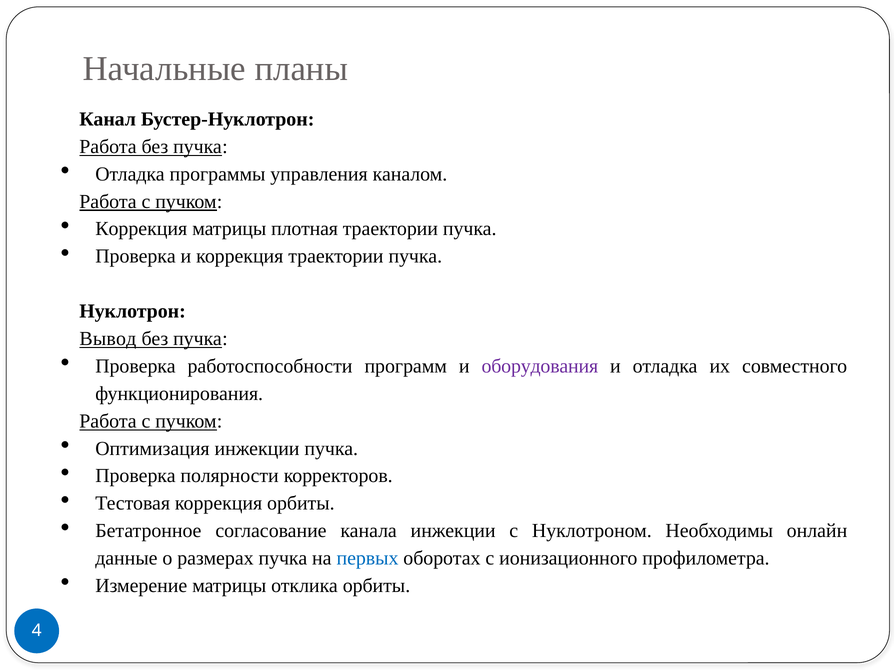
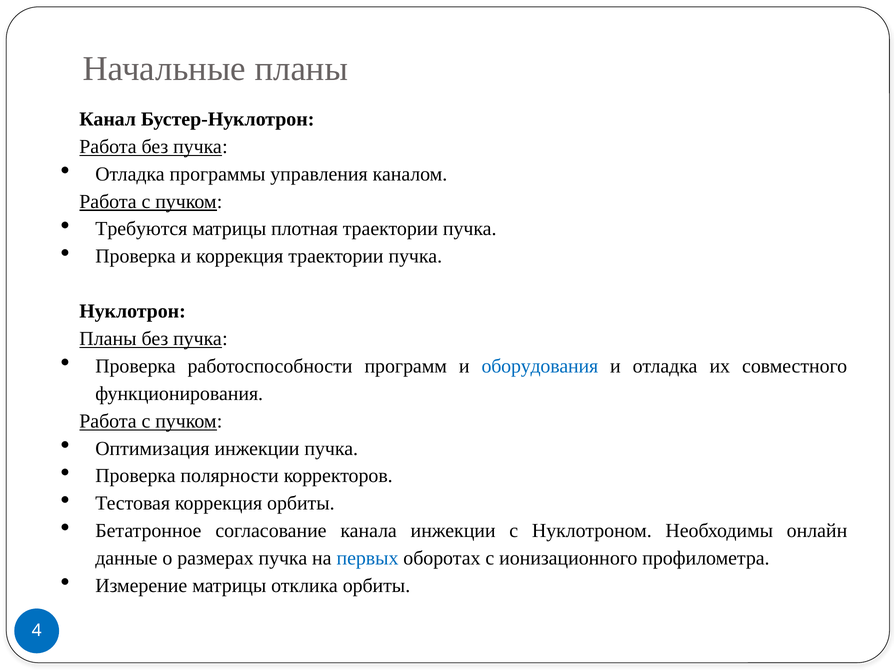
Коррекция at (141, 229): Коррекция -> Требуются
Вывод at (108, 339): Вывод -> Планы
оборудования colour: purple -> blue
